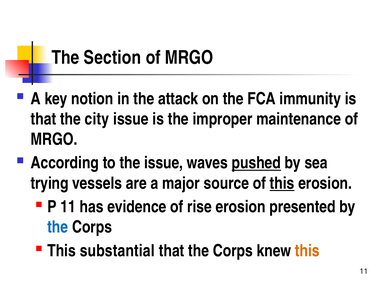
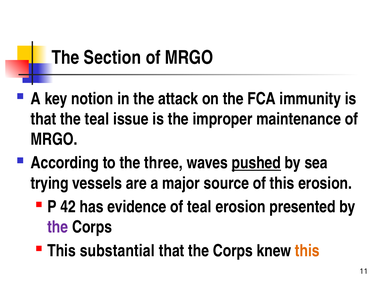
the city: city -> teal
the issue: issue -> three
this at (282, 183) underline: present -> none
P 11: 11 -> 42
of rise: rise -> teal
the at (58, 227) colour: blue -> purple
